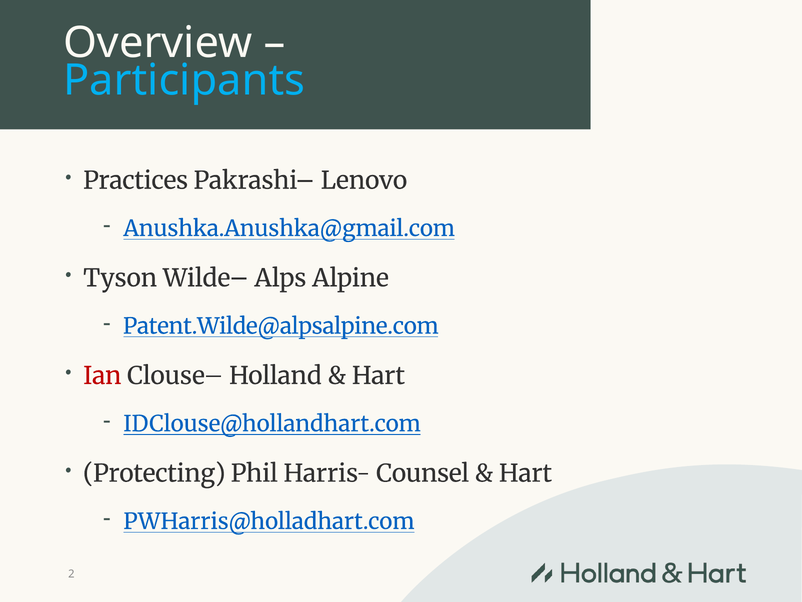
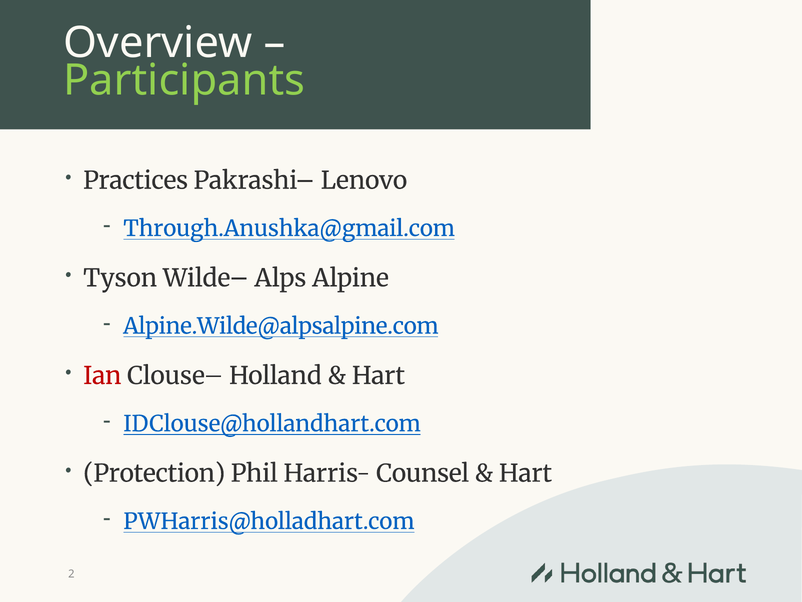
Participants colour: light blue -> light green
Anushka.Anushka@gmail.com: Anushka.Anushka@gmail.com -> Through.Anushka@gmail.com
Patent.Wilde@alpsalpine.com: Patent.Wilde@alpsalpine.com -> Alpine.Wilde@alpsalpine.com
Protecting: Protecting -> Protection
